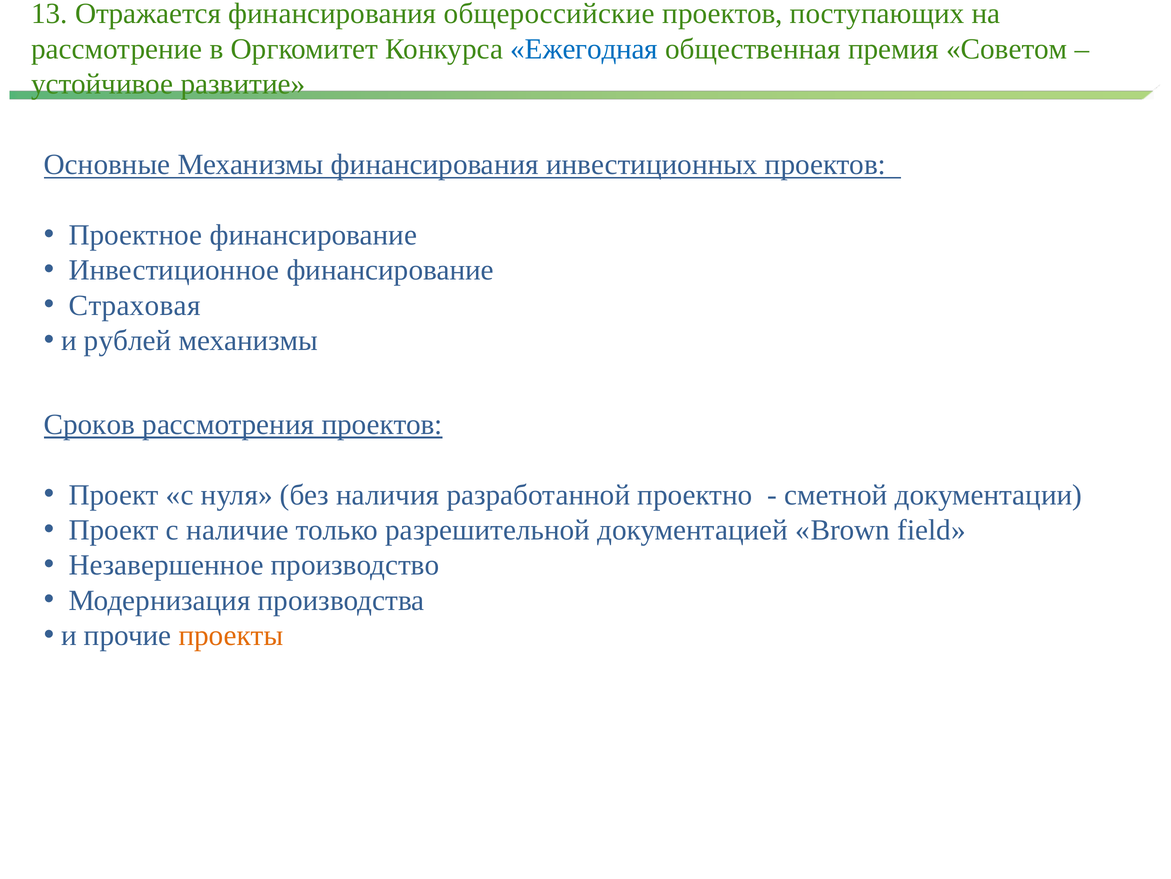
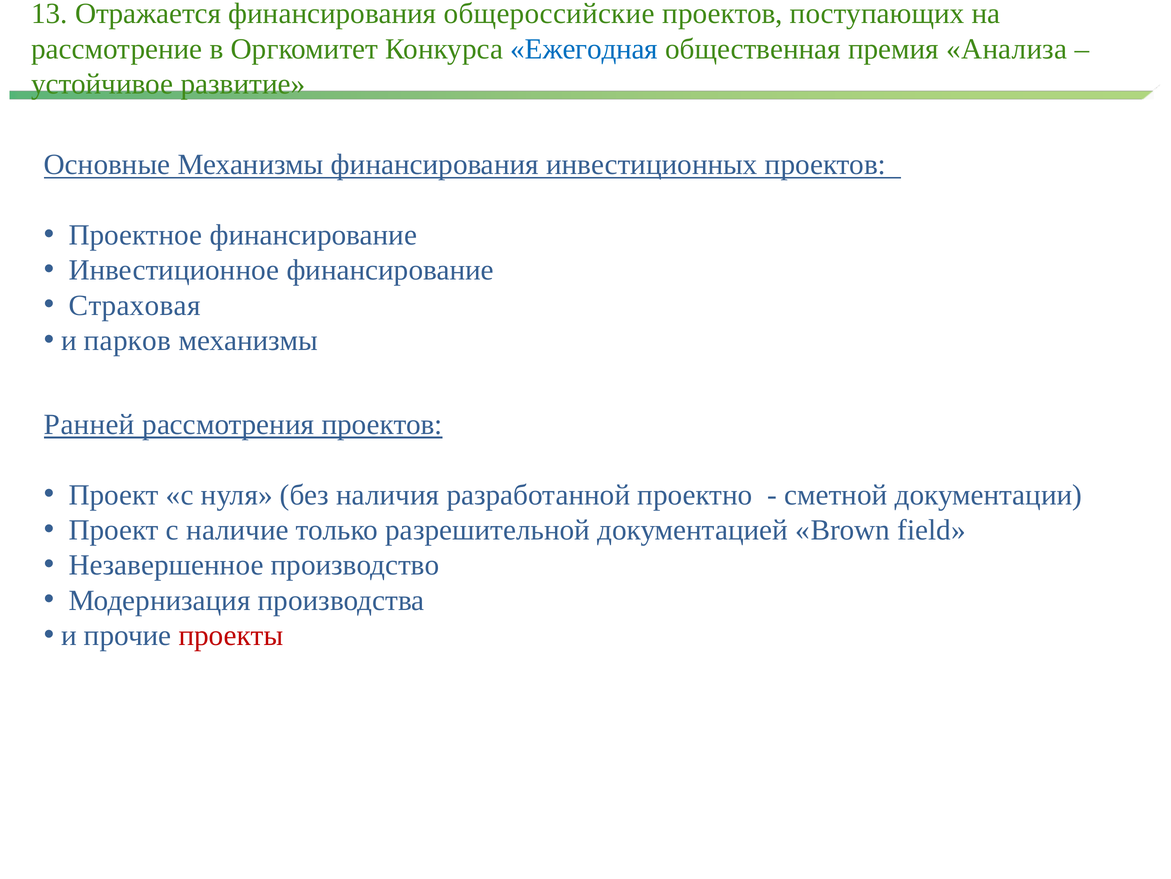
Советом: Советом -> Анализа
рублей: рублей -> парков
Сроков: Сроков -> Ранней
проекты colour: orange -> red
